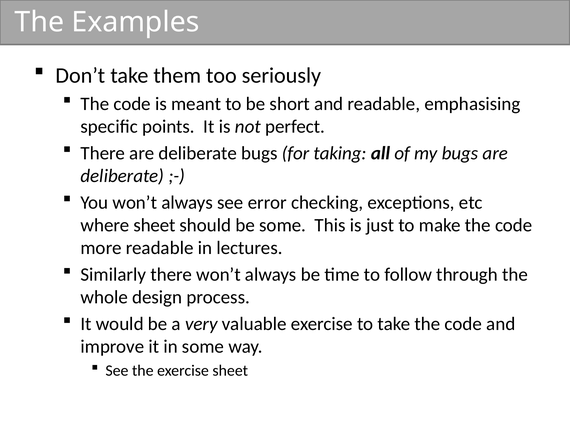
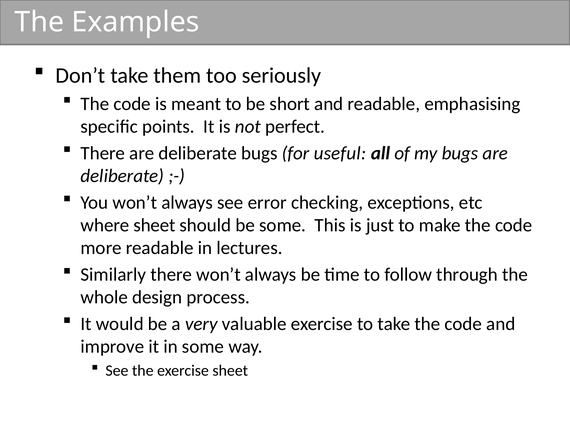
taking: taking -> useful
